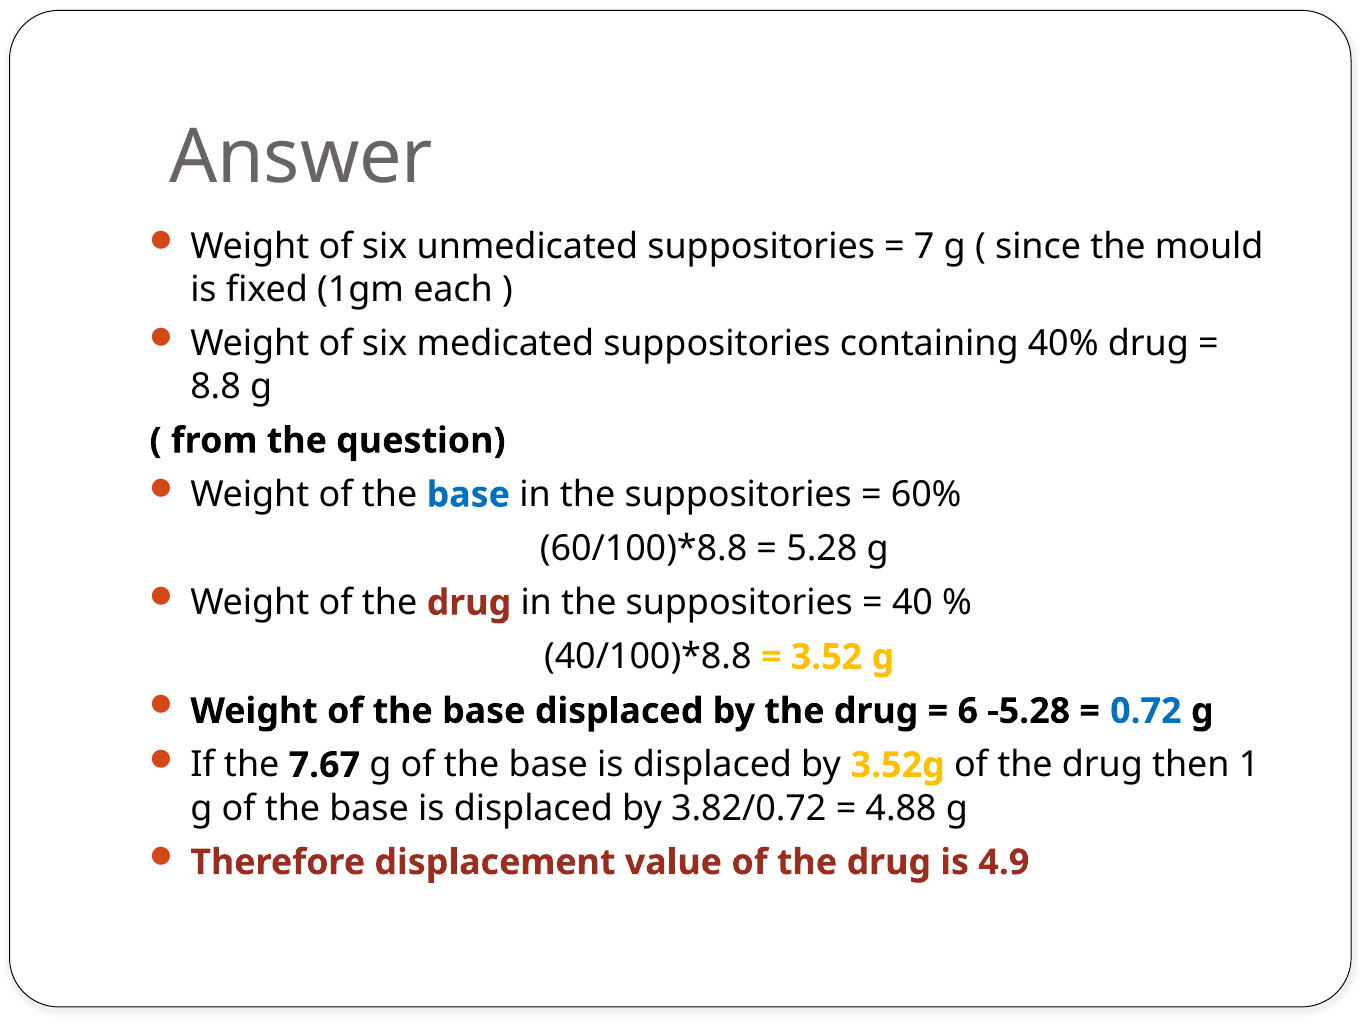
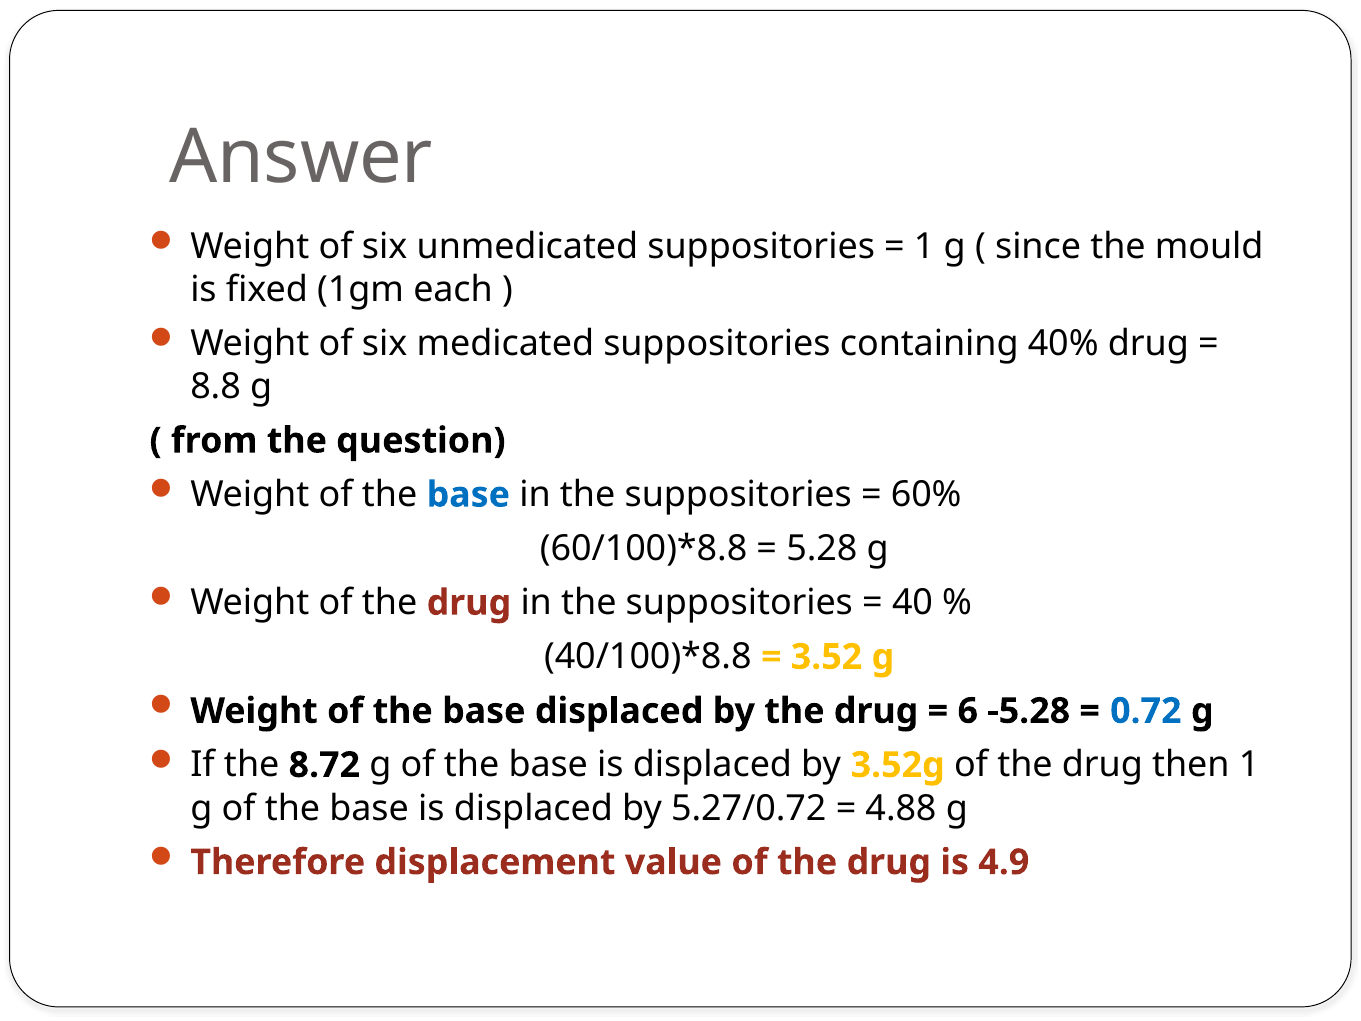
7 at (924, 246): 7 -> 1
7.67: 7.67 -> 8.72
3.82/0.72: 3.82/0.72 -> 5.27/0.72
